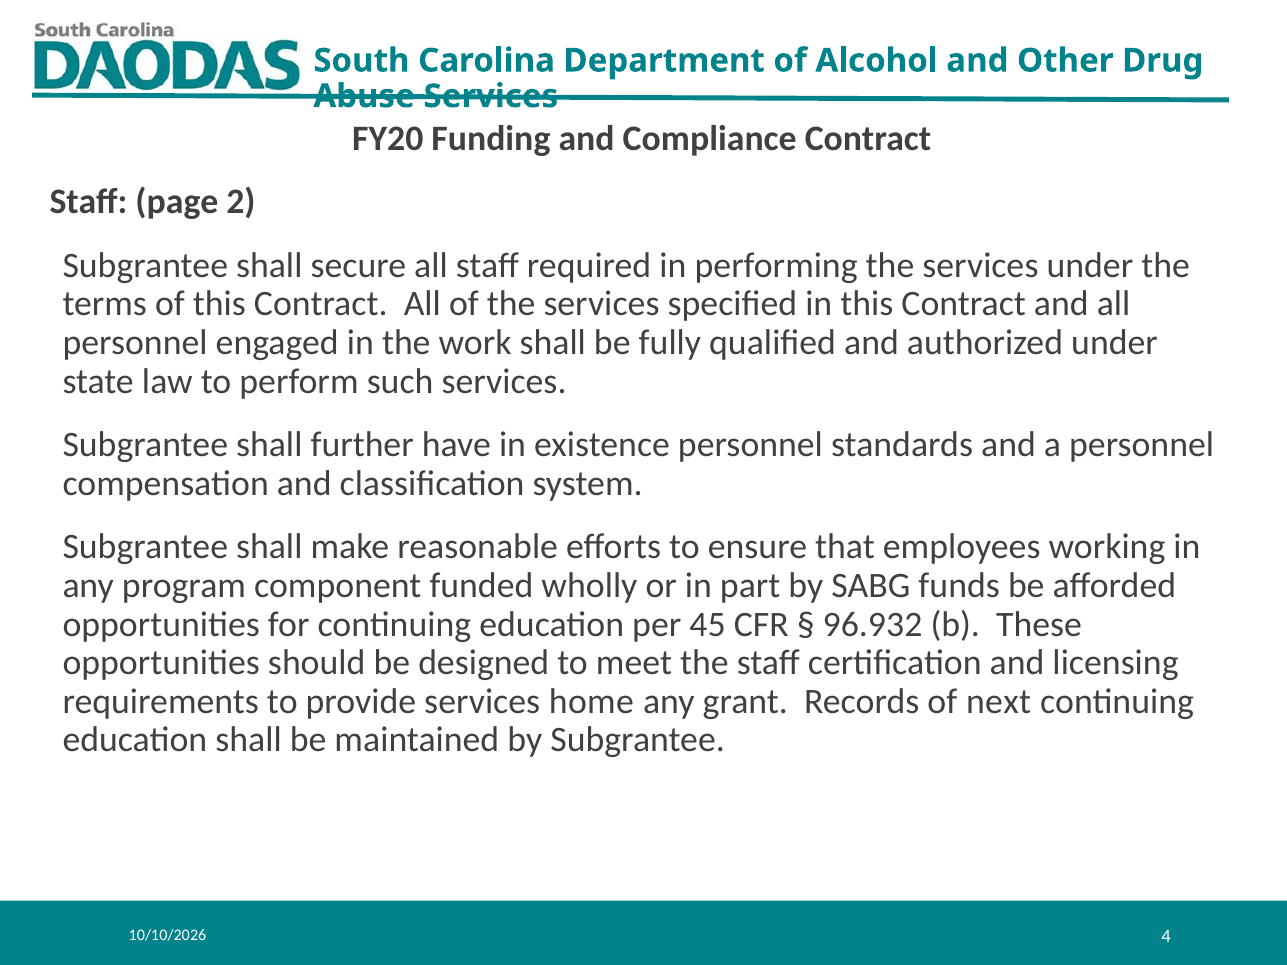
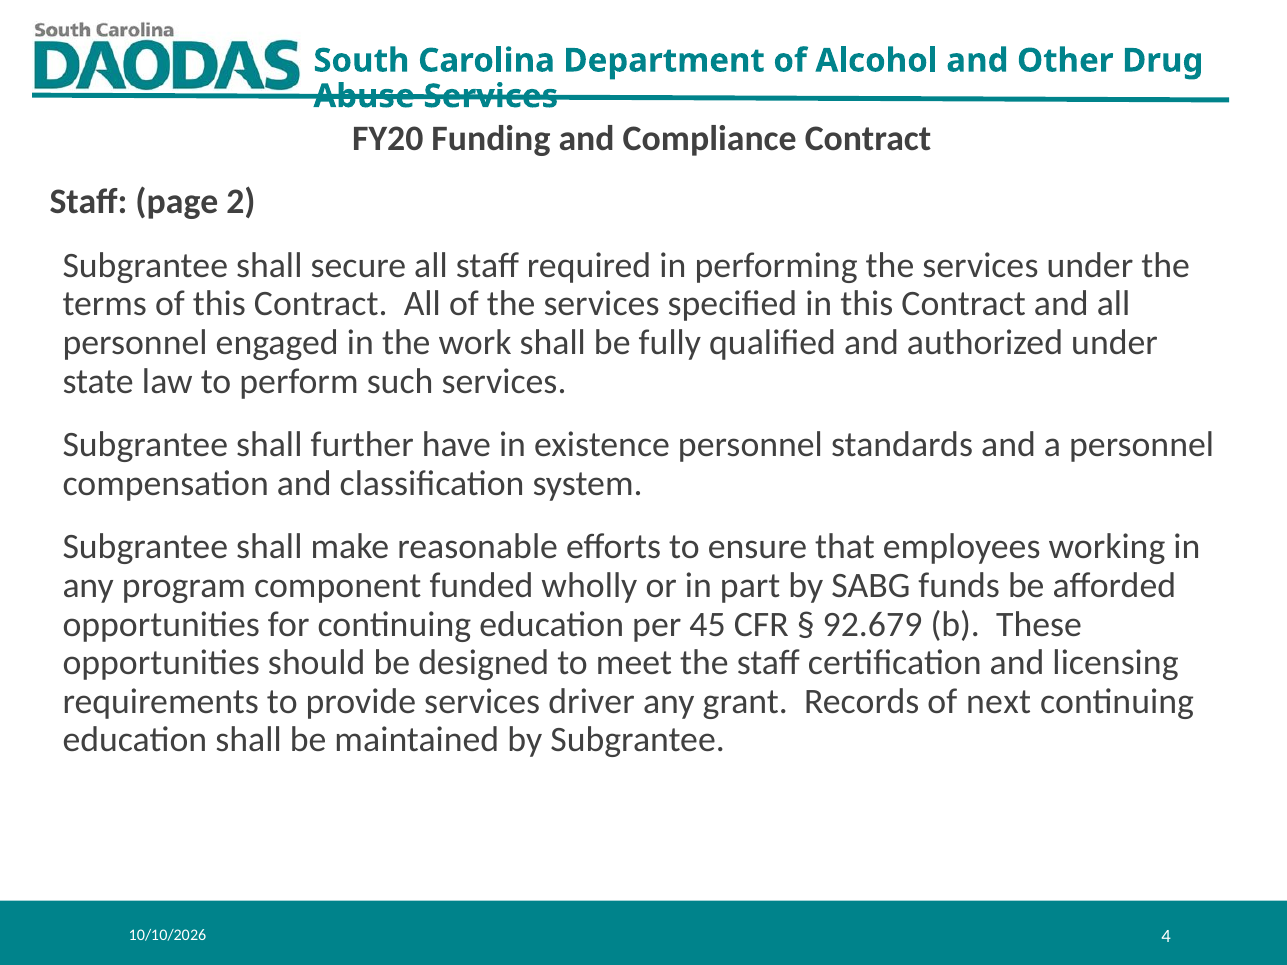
96.932: 96.932 -> 92.679
home: home -> driver
